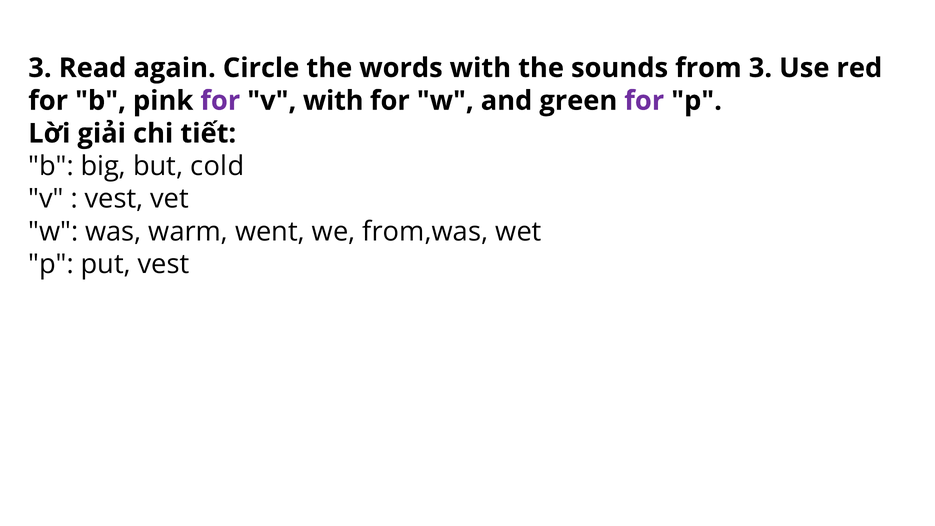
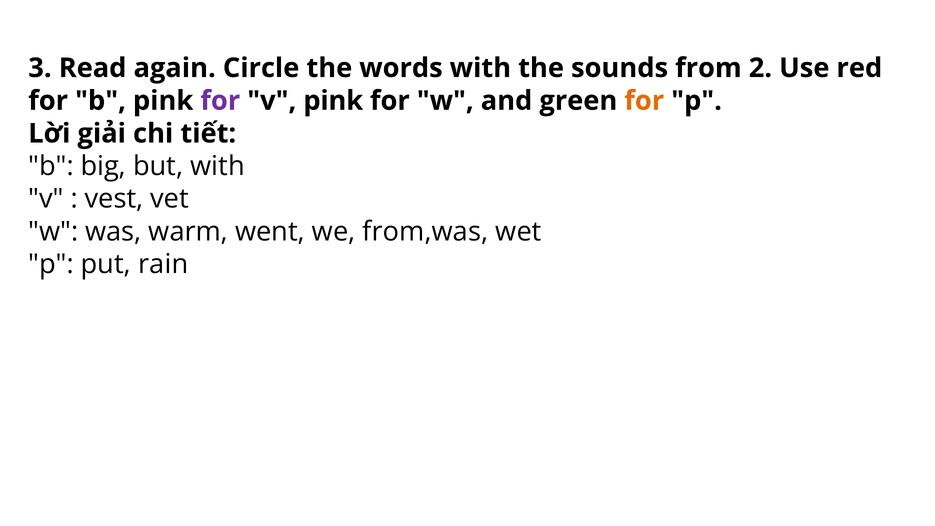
from 3: 3 -> 2
v with: with -> pink
for at (644, 101) colour: purple -> orange
but cold: cold -> with
put vest: vest -> rain
